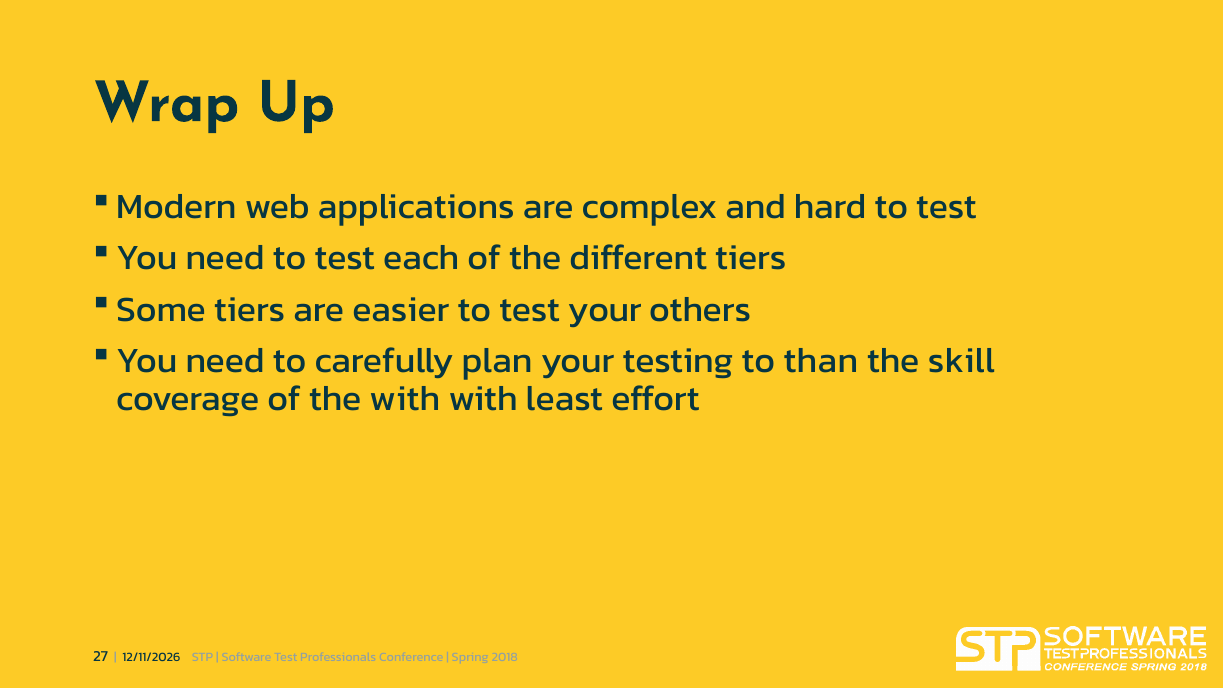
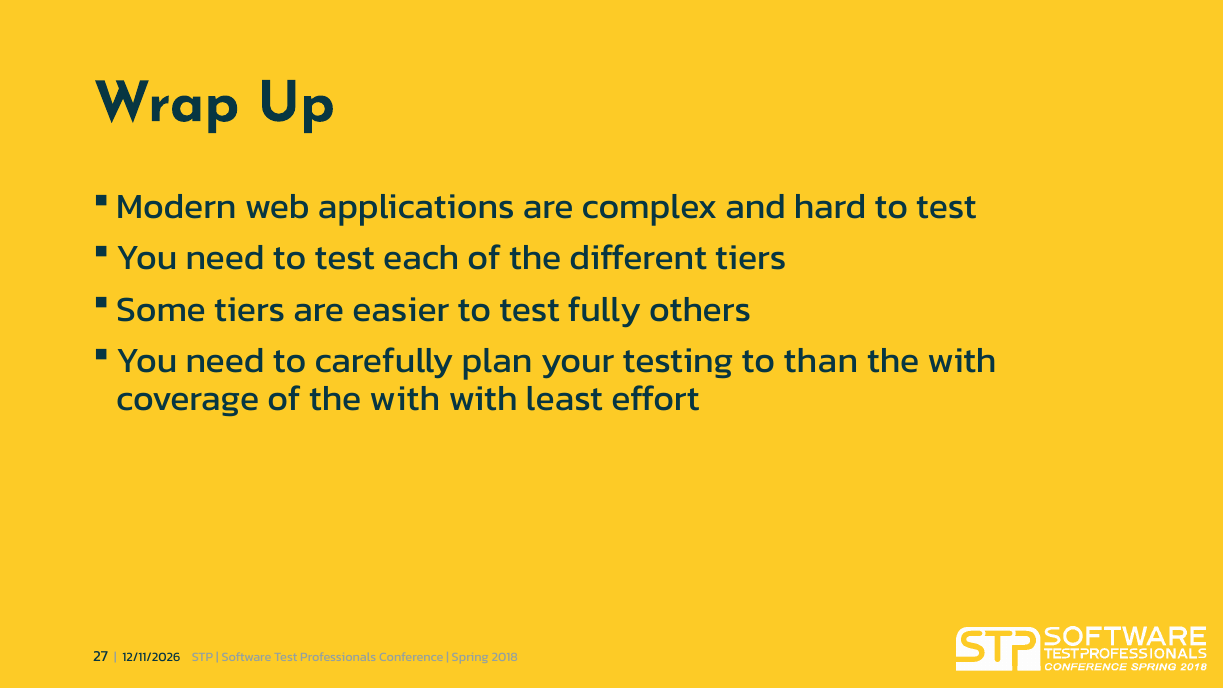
test your: your -> fully
skill at (962, 361): skill -> with
